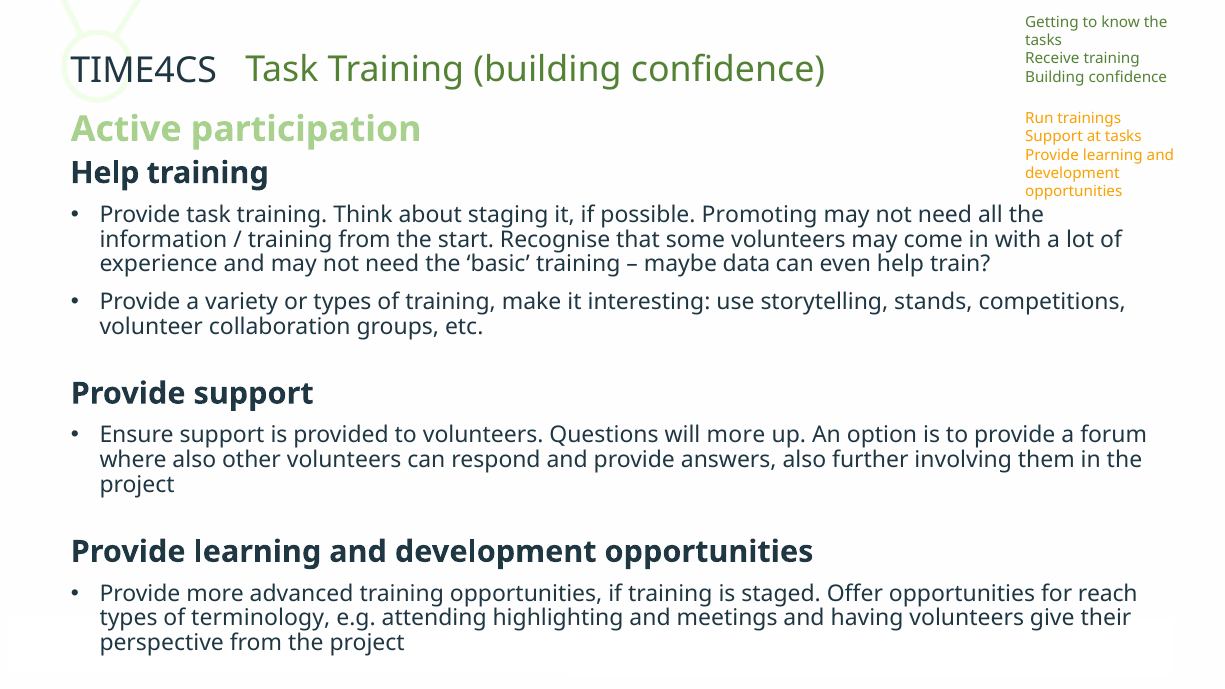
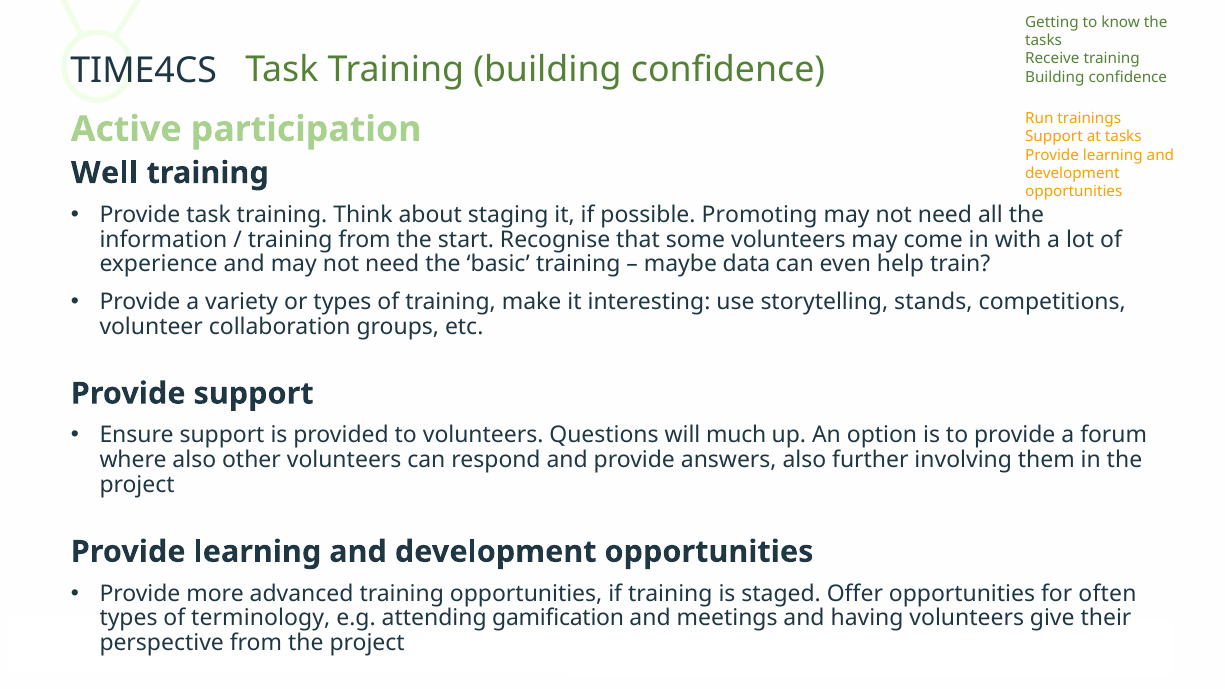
Help at (105, 173): Help -> Well
will more: more -> much
reach: reach -> often
highlighting: highlighting -> gamification
